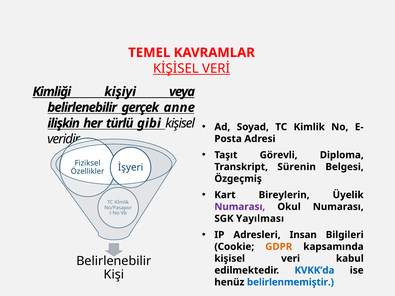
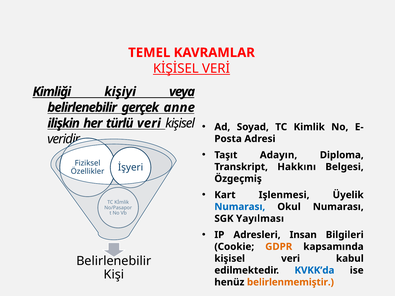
türlü gibi: gibi -> veri
Görevli: Görevli -> Adayın
Sürenin: Sürenin -> Hakkını
Bireylerin: Bireylerin -> Işlenmesi
Numarası at (240, 207) colour: purple -> blue
belirlenmemiştir colour: blue -> orange
